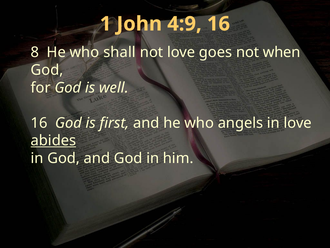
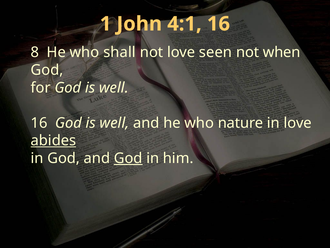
4:9: 4:9 -> 4:1
goes: goes -> seen
16 God is first: first -> well
angels: angels -> nature
God at (128, 158) underline: none -> present
